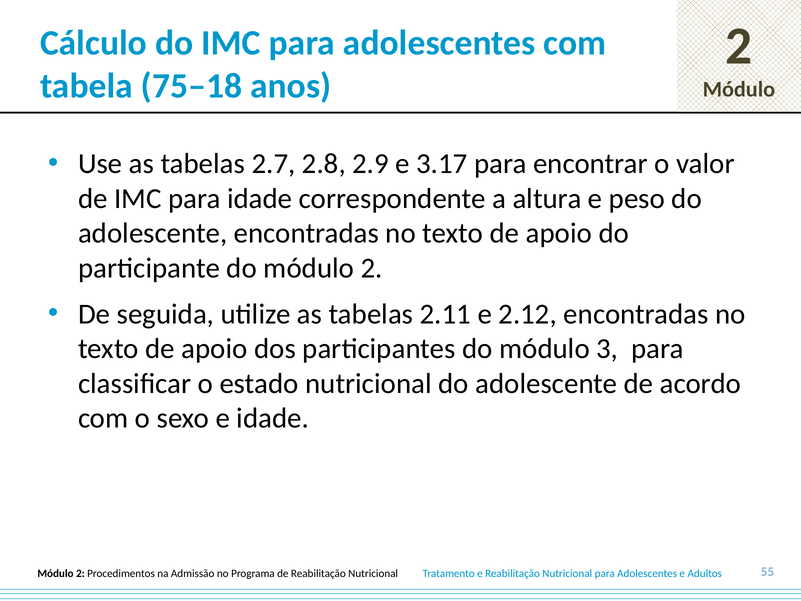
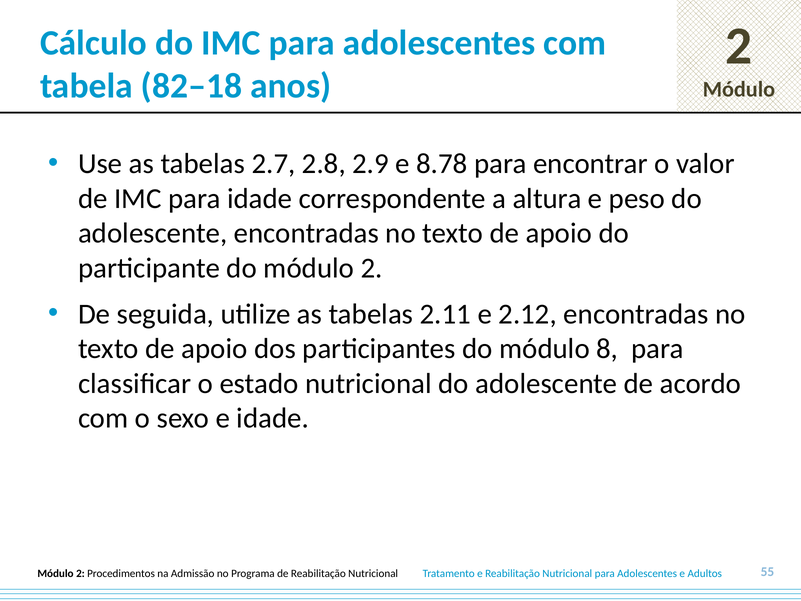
75‒18: 75‒18 -> 82‒18
3.17: 3.17 -> 8.78
3: 3 -> 8
